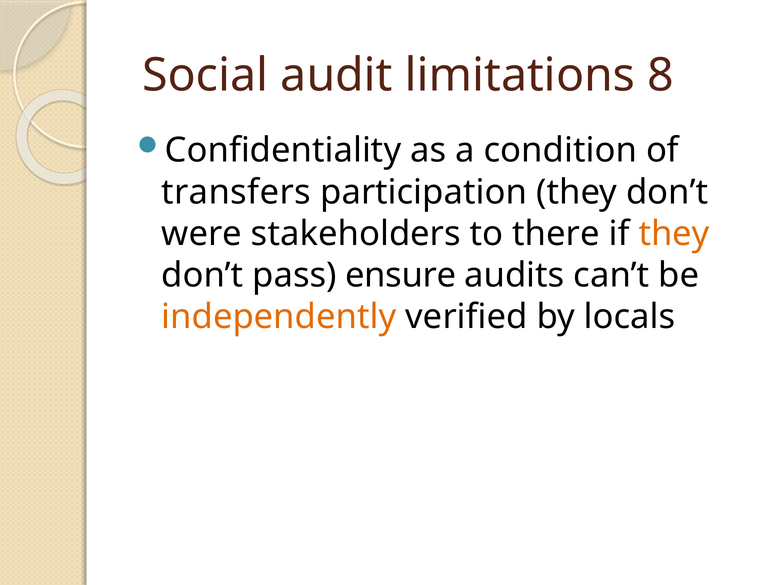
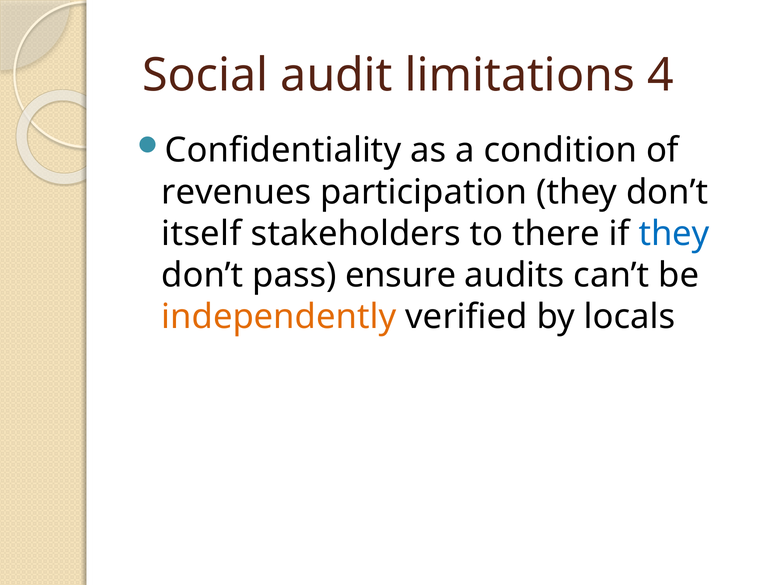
8: 8 -> 4
transfers: transfers -> revenues
were: were -> itself
they at (674, 234) colour: orange -> blue
